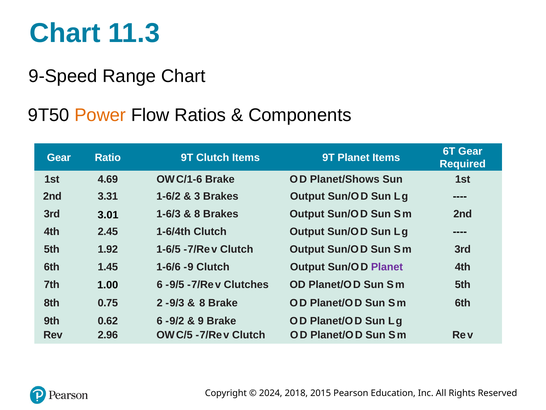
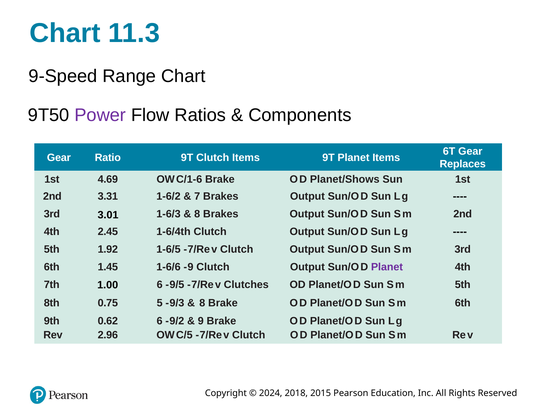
Power colour: orange -> purple
Required: Required -> Replaces
3 at (197, 196): 3 -> 7
2: 2 -> 5
